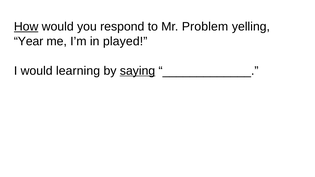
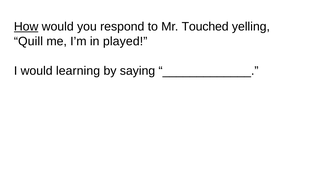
Problem: Problem -> Touched
Year: Year -> Quill
saying underline: present -> none
